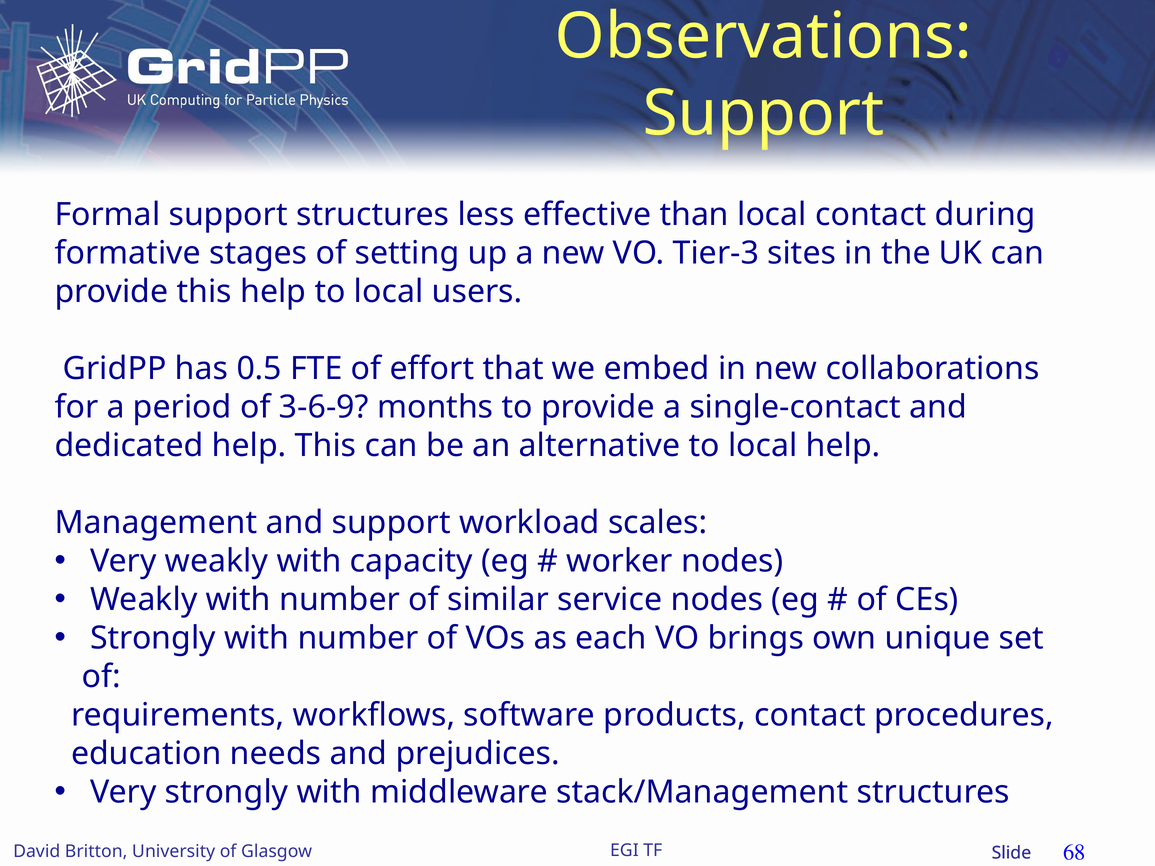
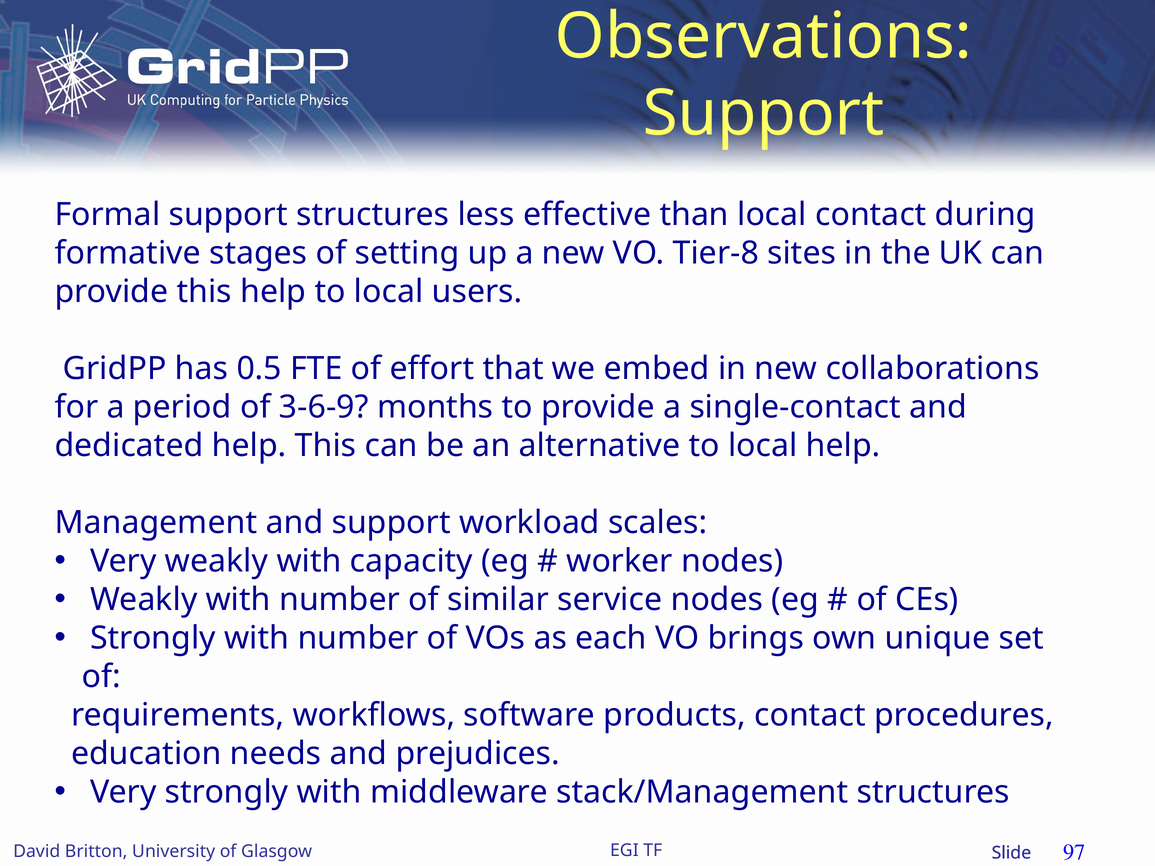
Tier-3: Tier-3 -> Tier-8
68: 68 -> 97
